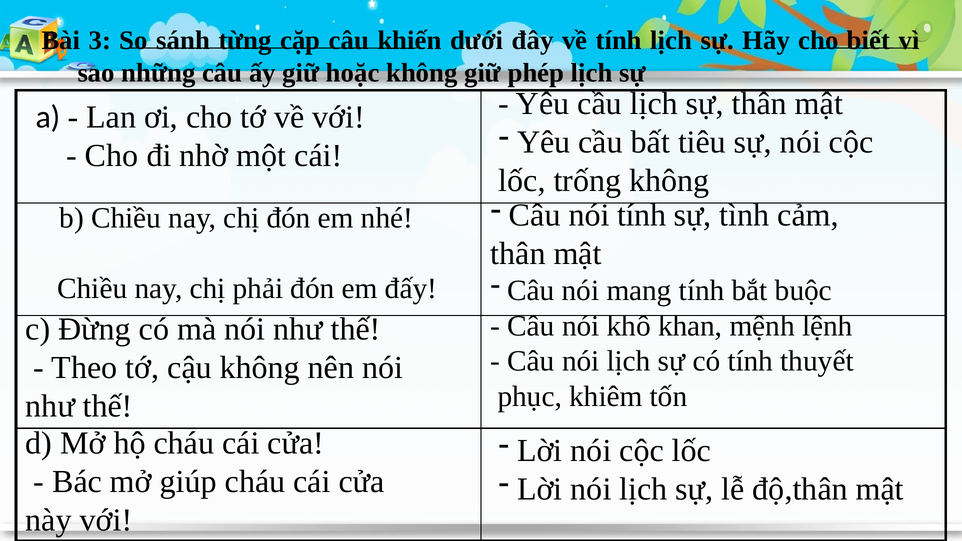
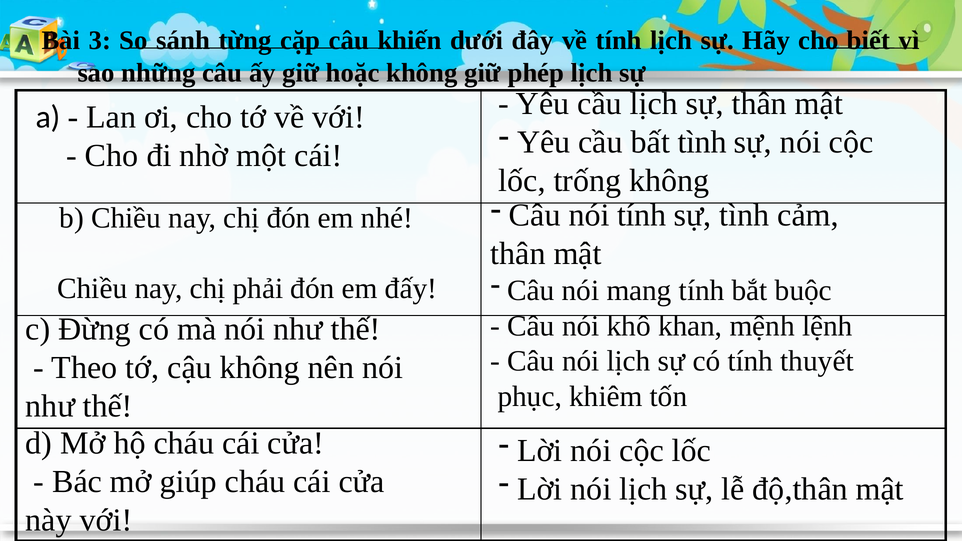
bất tiêu: tiêu -> tình
